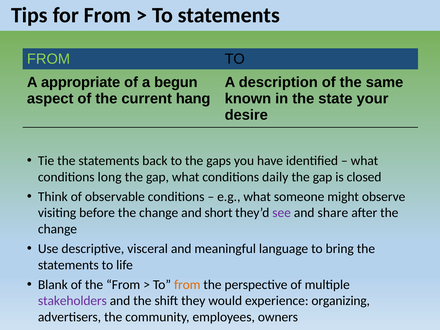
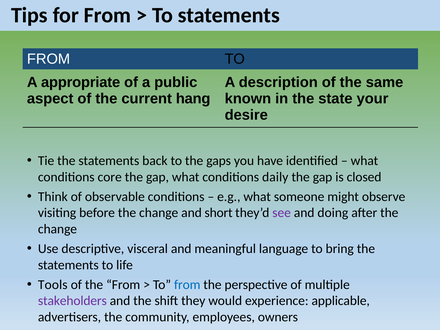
FROM at (49, 59) colour: light green -> white
begun: begun -> public
long: long -> core
share: share -> doing
Blank: Blank -> Tools
from at (187, 285) colour: orange -> blue
organizing: organizing -> applicable
